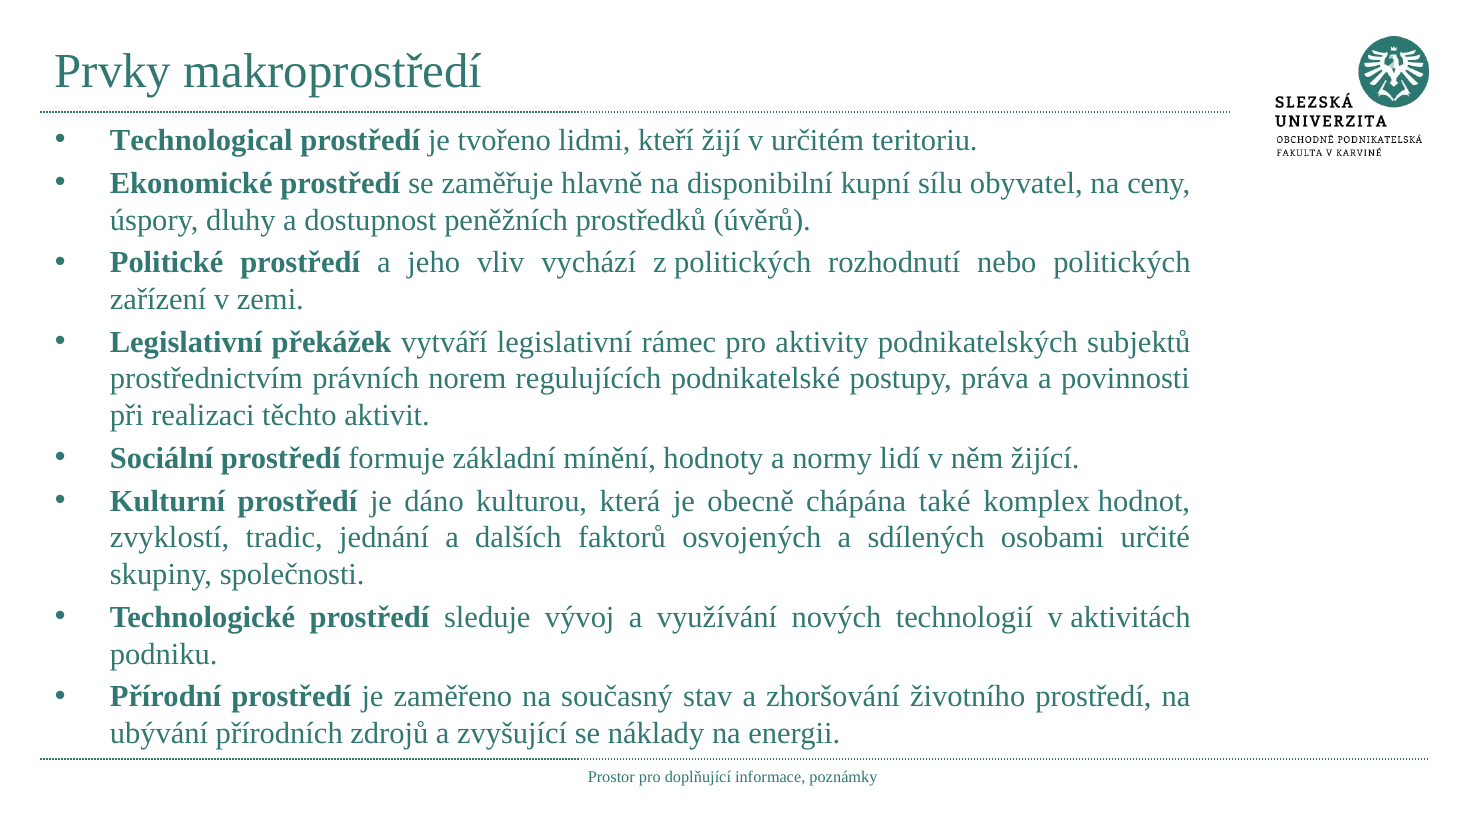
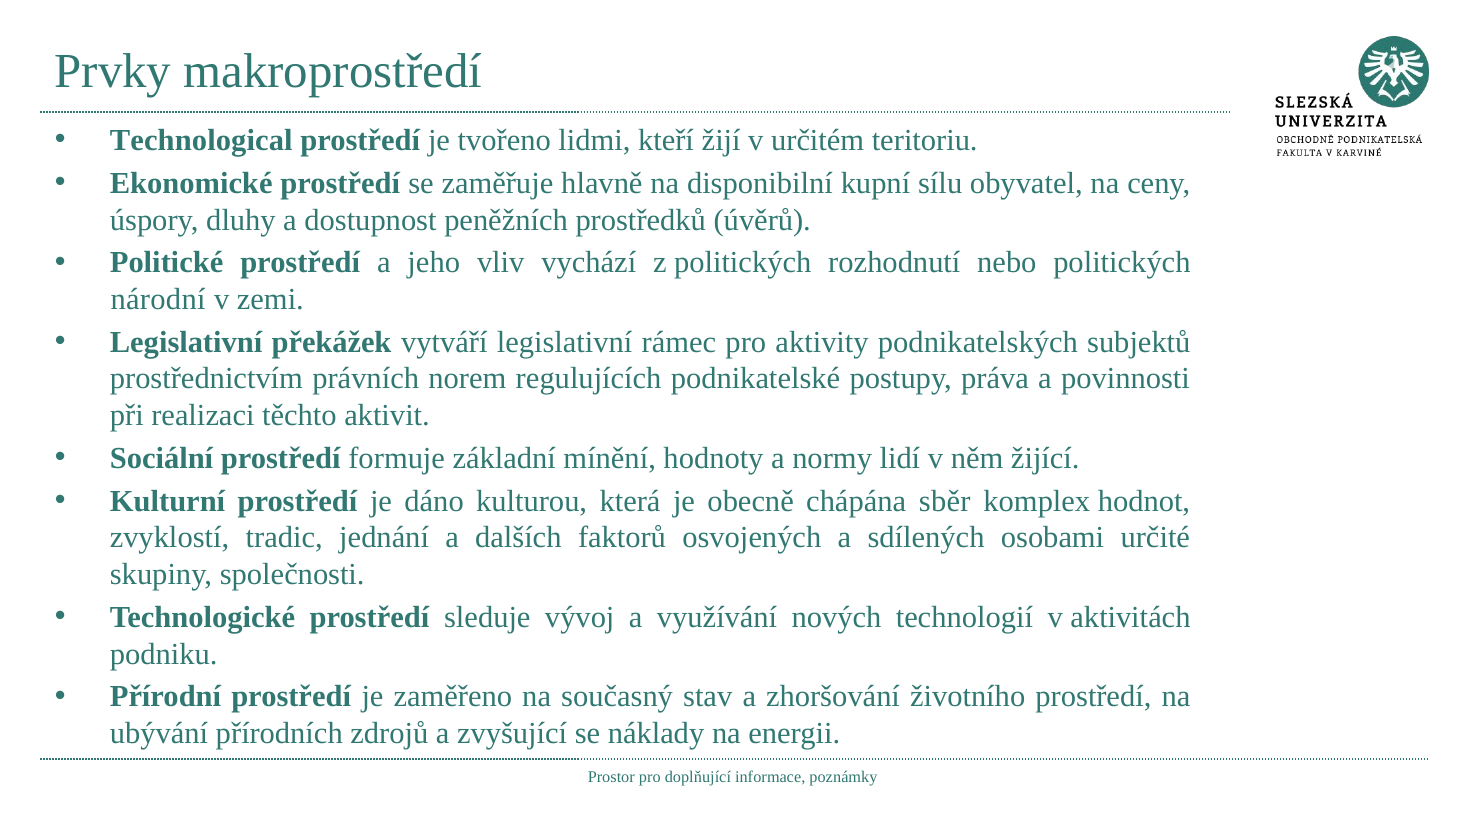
zařízení: zařízení -> národní
také: také -> sběr
